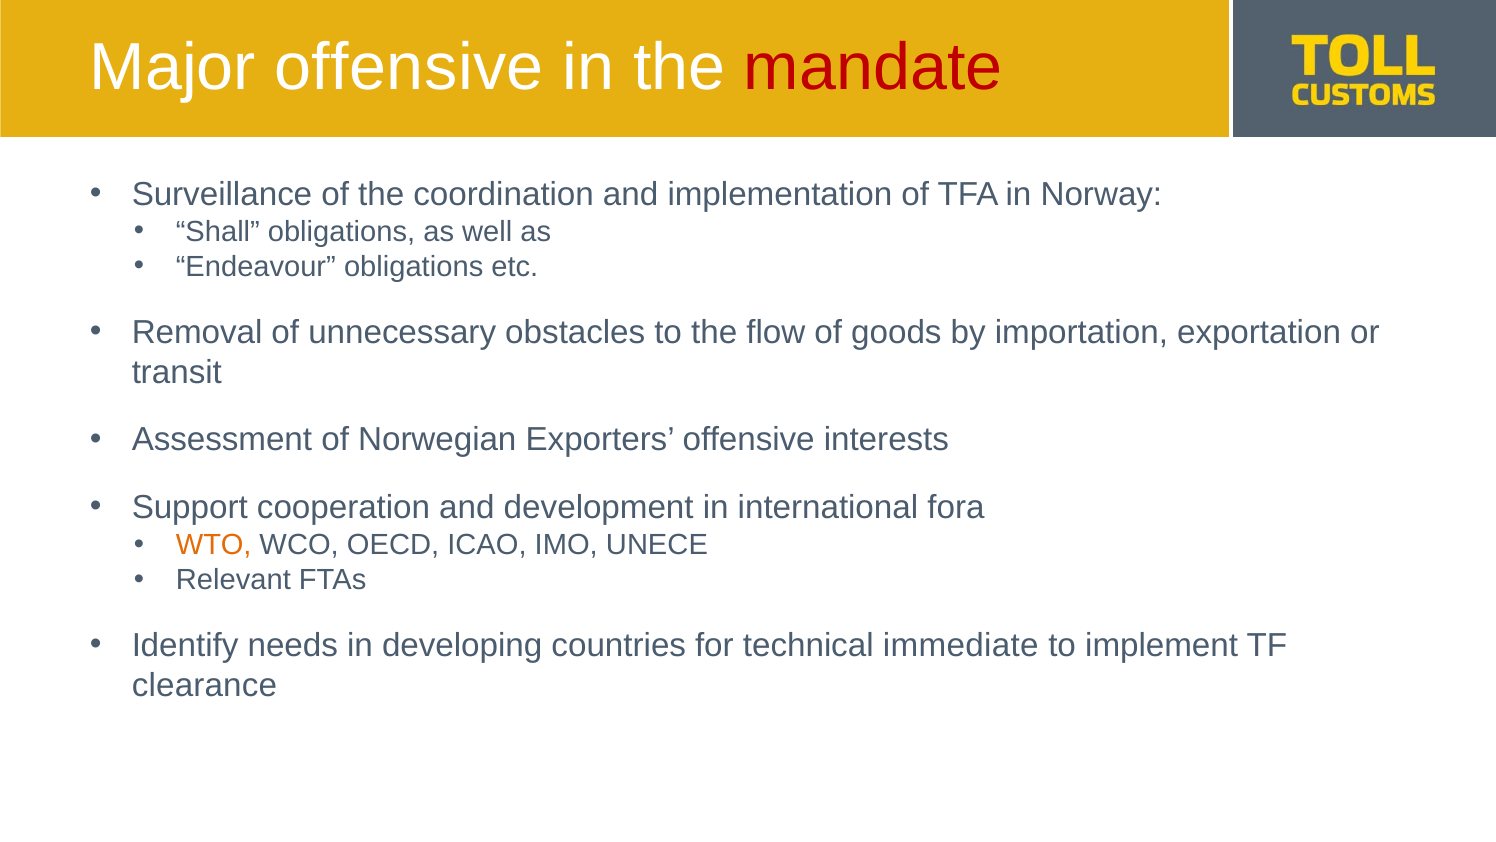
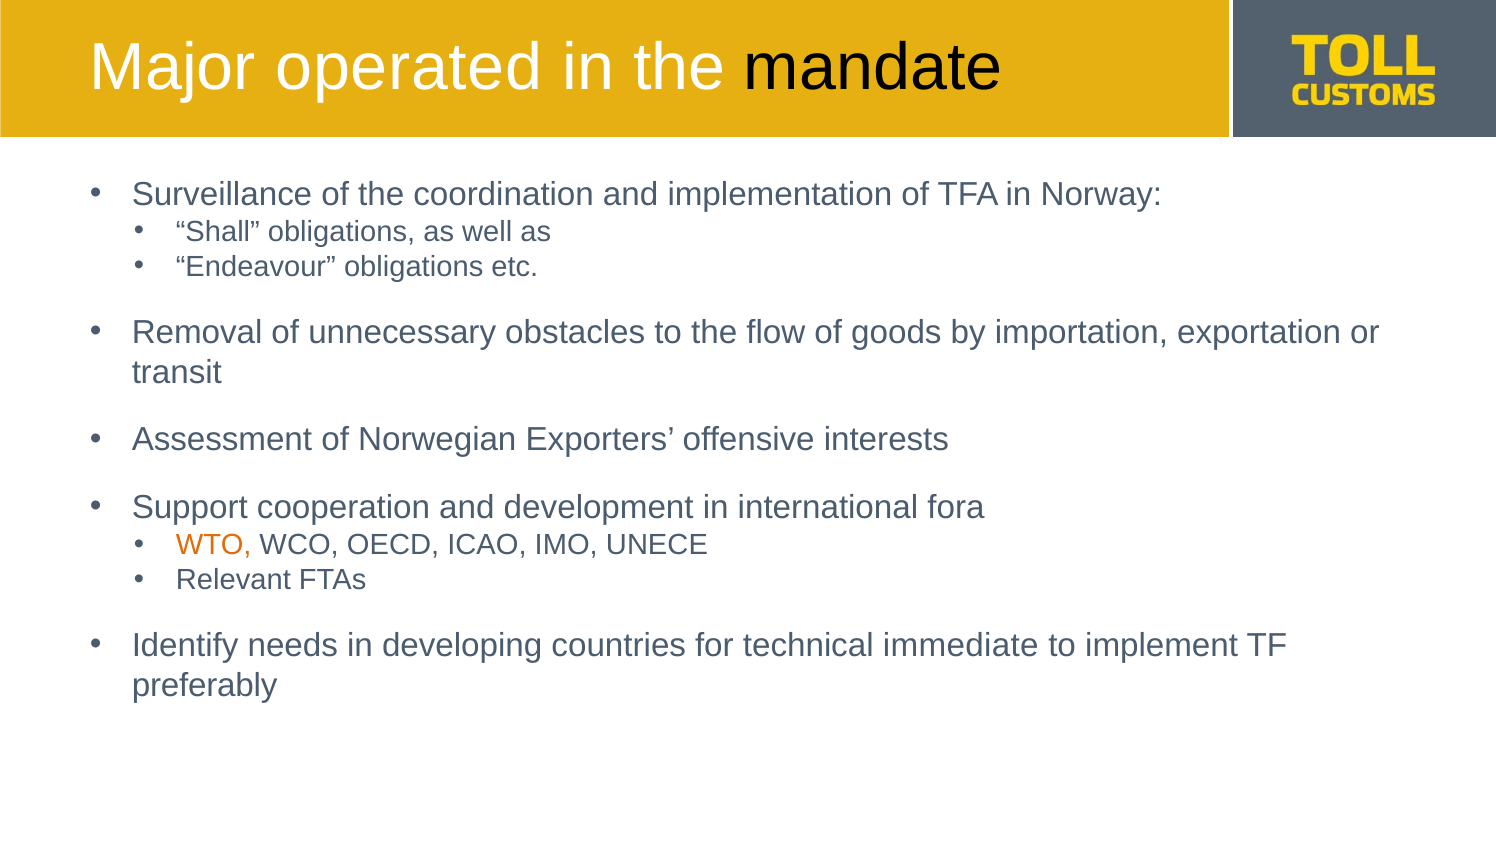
Major offensive: offensive -> operated
mandate colour: red -> black
clearance: clearance -> preferably
